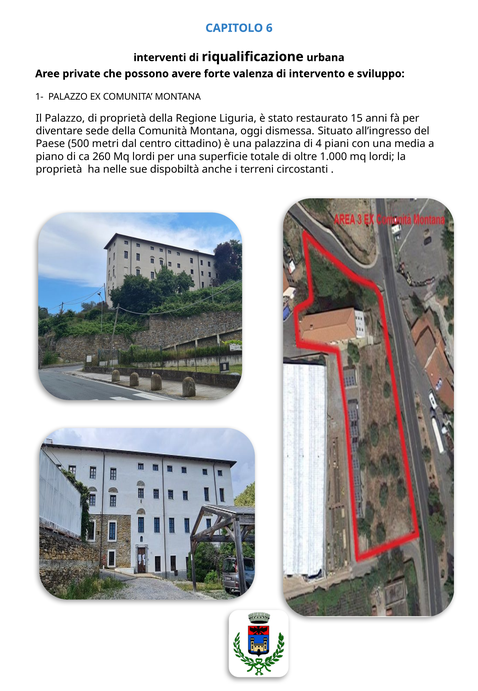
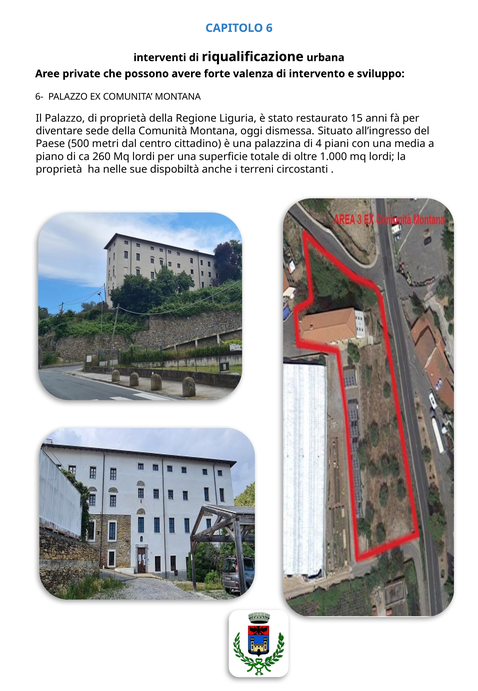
1-: 1- -> 6-
